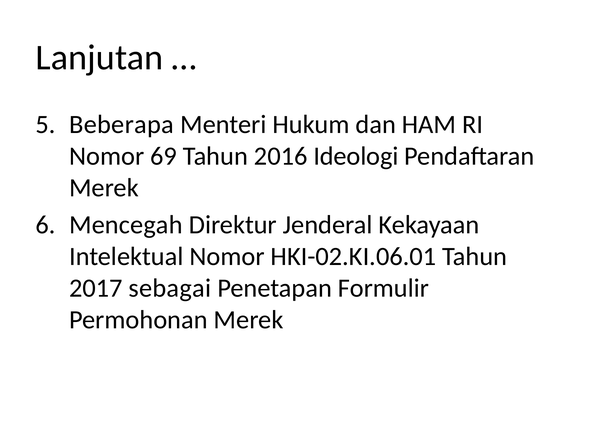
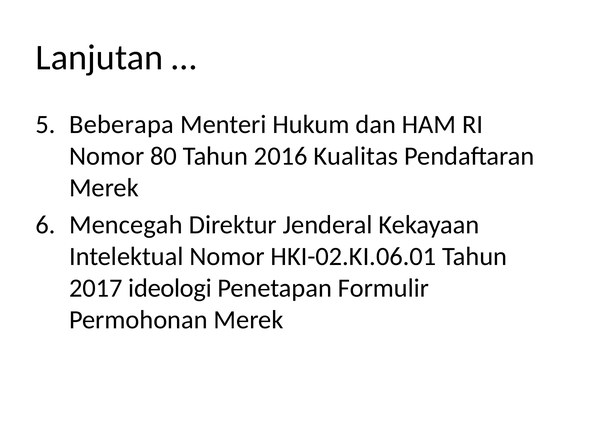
69: 69 -> 80
Ideologi: Ideologi -> Kualitas
sebagai: sebagai -> ideologi
